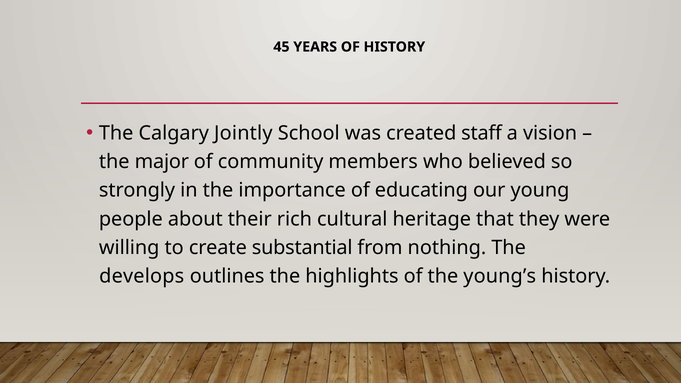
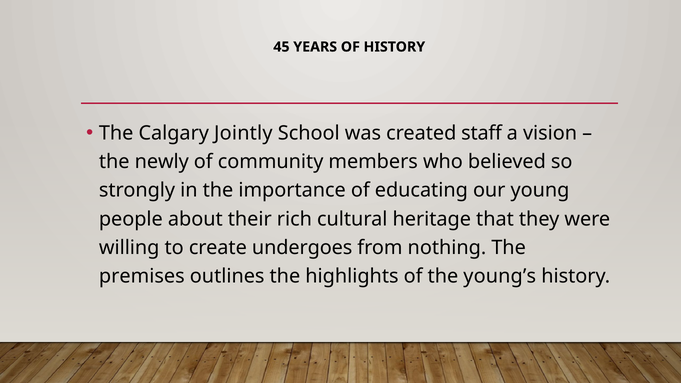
major: major -> newly
substantial: substantial -> undergoes
develops: develops -> premises
